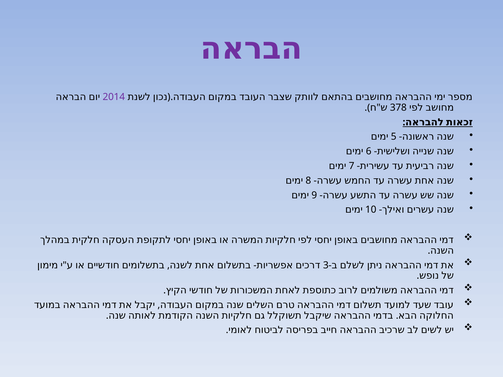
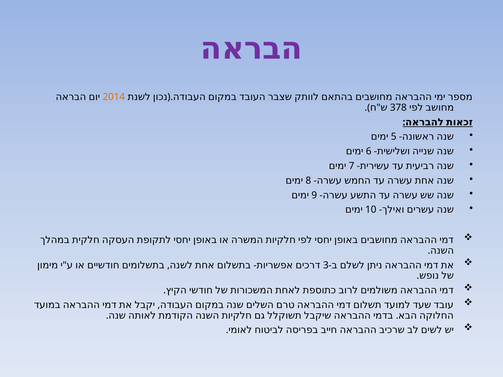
2014 colour: purple -> orange
